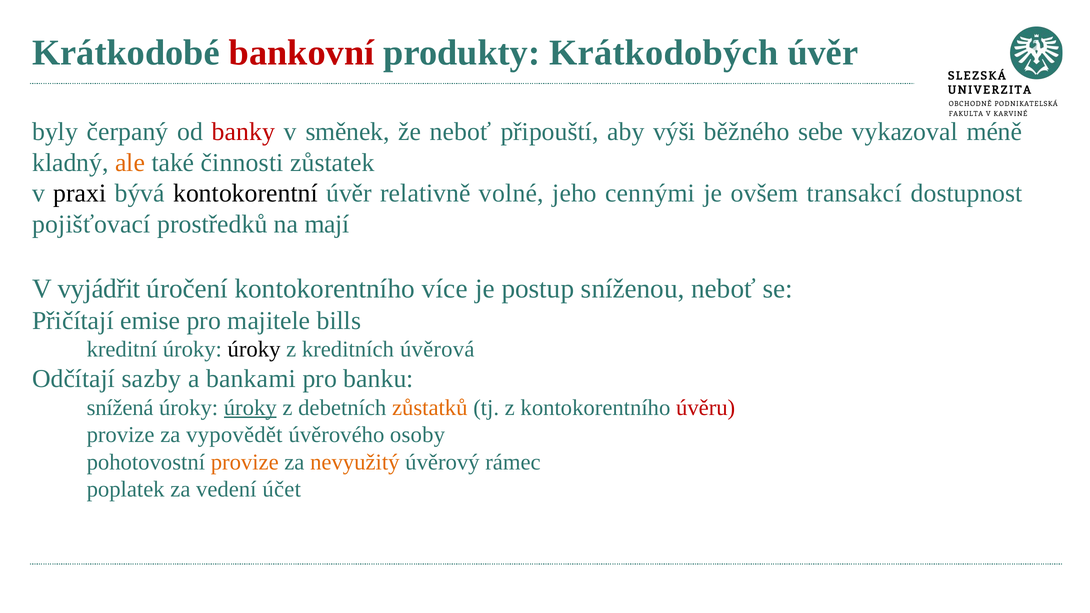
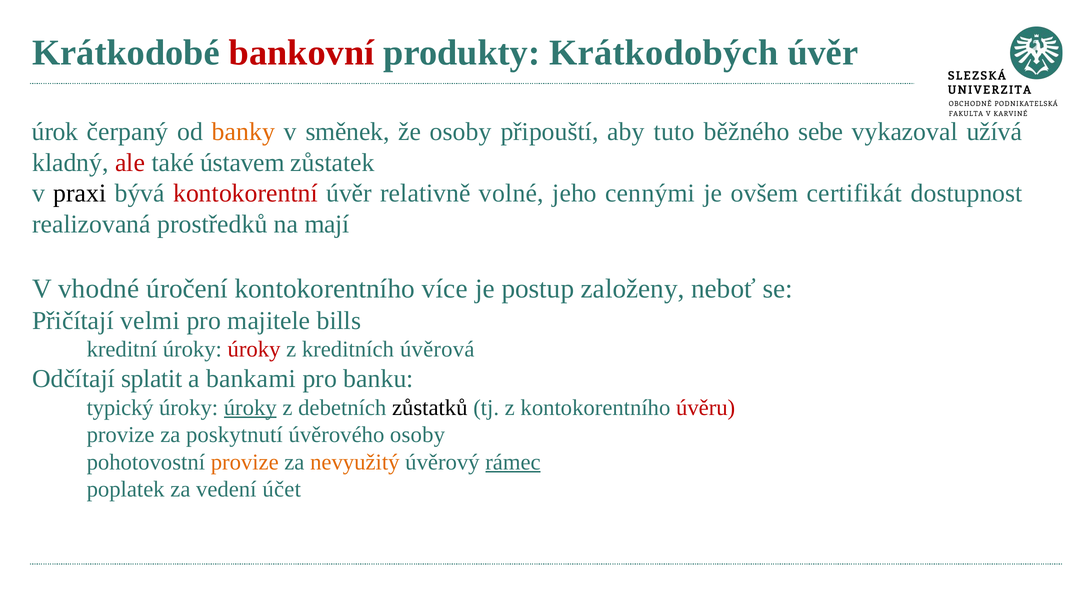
byly: byly -> úrok
banky colour: red -> orange
že neboť: neboť -> osoby
výši: výši -> tuto
méně: méně -> užívá
ale colour: orange -> red
činnosti: činnosti -> ústavem
kontokorentní colour: black -> red
transakcí: transakcí -> certifikát
pojišťovací: pojišťovací -> realizovaná
vyjádřit: vyjádřit -> vhodné
sníženou: sníženou -> založeny
emise: emise -> velmi
úroky at (254, 350) colour: black -> red
sazby: sazby -> splatit
snížená: snížená -> typický
zůstatků colour: orange -> black
vypovědět: vypovědět -> poskytnutí
rámec underline: none -> present
